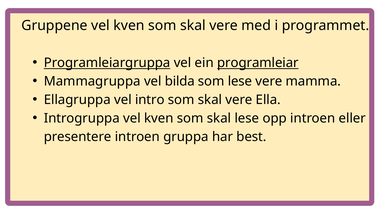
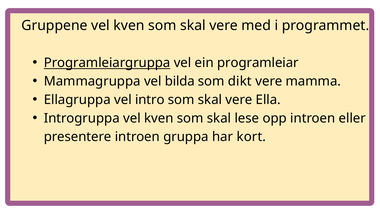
programleiar underline: present -> none
som lese: lese -> dikt
best: best -> kort
